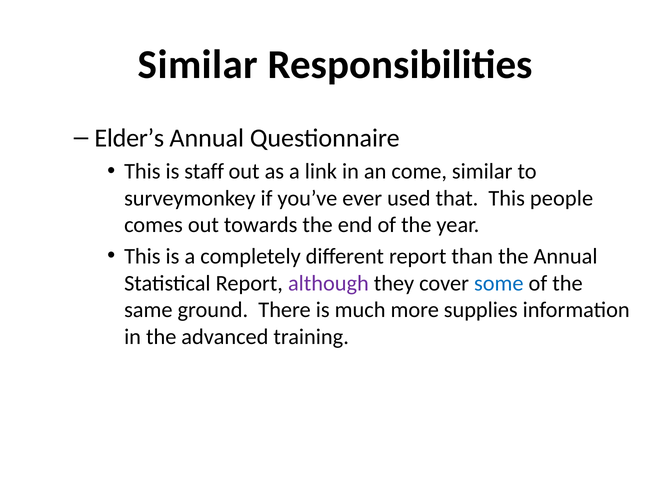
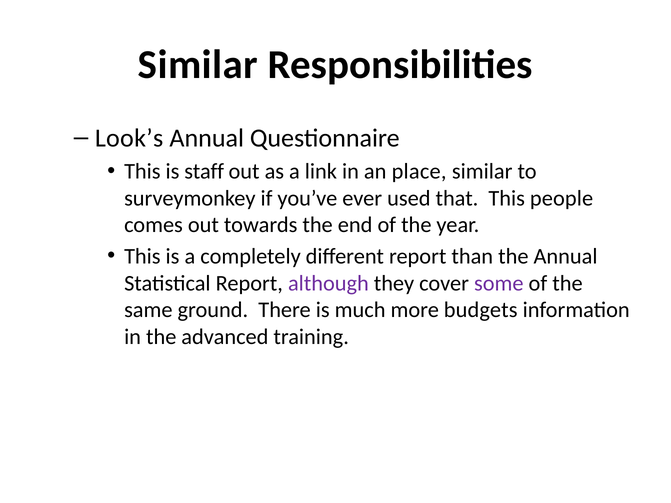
Elder’s: Elder’s -> Look’s
come: come -> place
some colour: blue -> purple
supplies: supplies -> budgets
